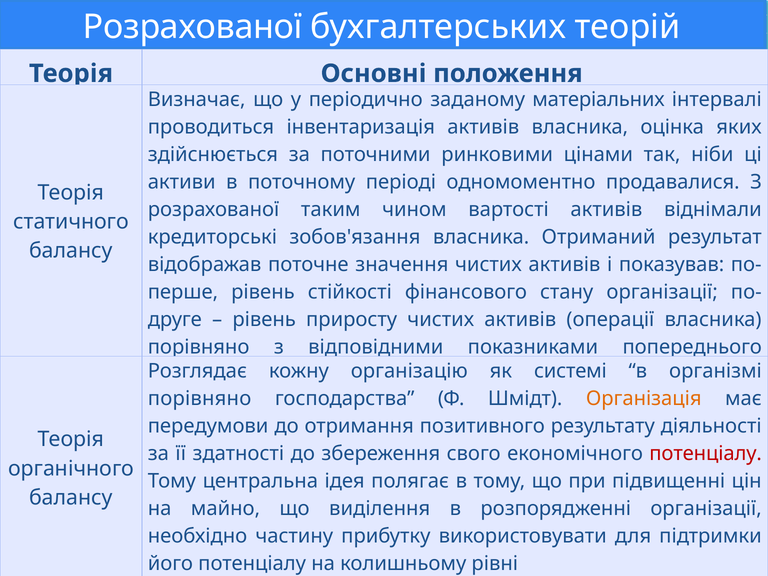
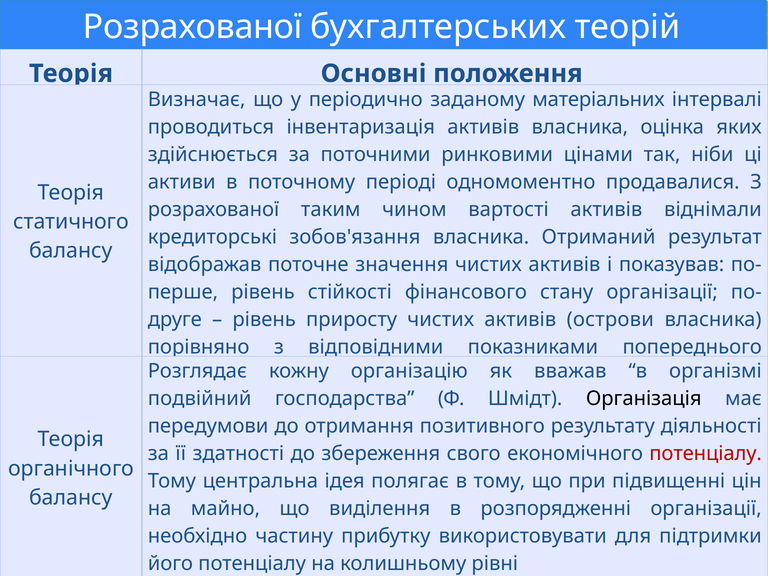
операції: операції -> острови
системі: системі -> вважав
порівняно at (200, 399): порівняно -> подвійний
Організація colour: orange -> black
